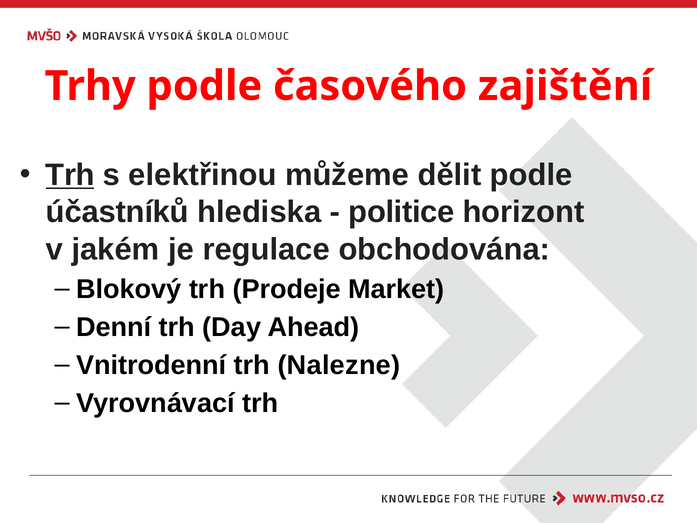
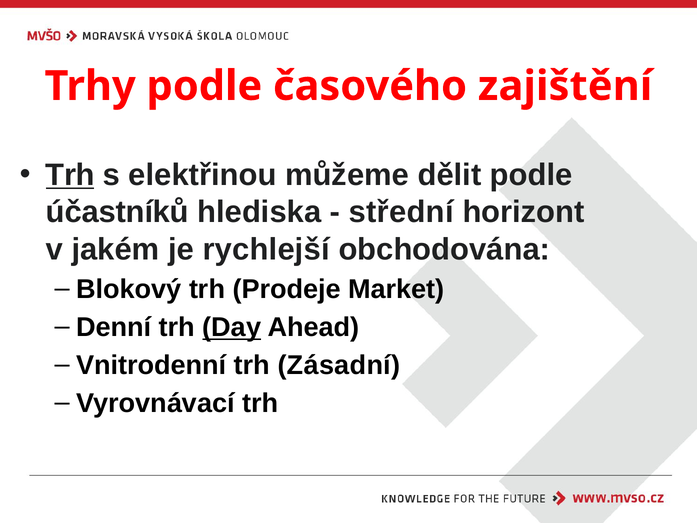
politice: politice -> střední
regulace: regulace -> rychlejší
Day underline: none -> present
Nalezne: Nalezne -> Zásadní
